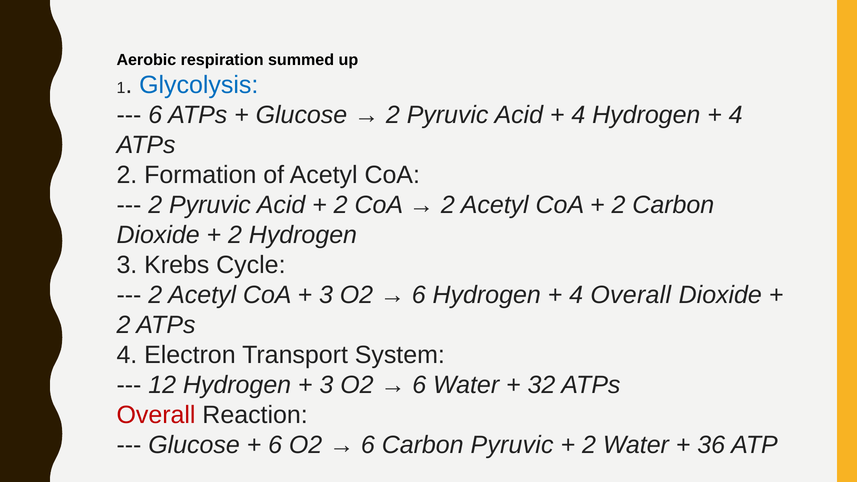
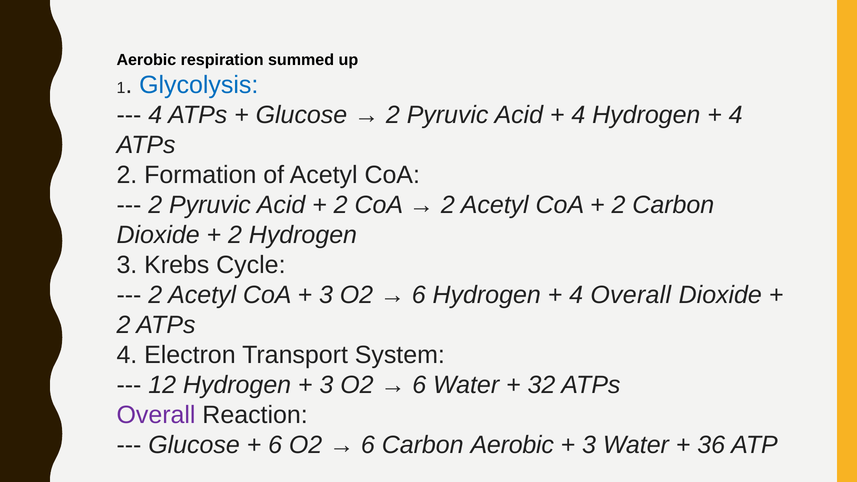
6 at (155, 115): 6 -> 4
Overall at (156, 415) colour: red -> purple
Carbon Pyruvic: Pyruvic -> Aerobic
2 at (589, 445): 2 -> 3
